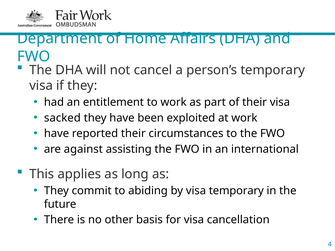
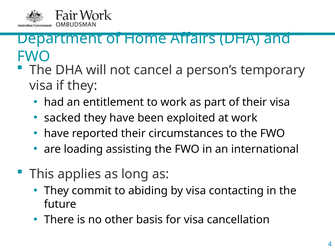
against: against -> loading
visa temporary: temporary -> contacting
